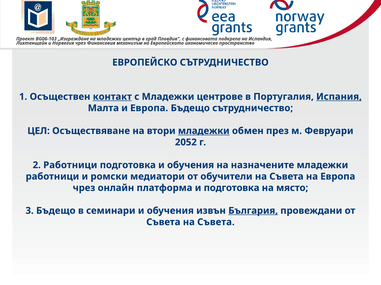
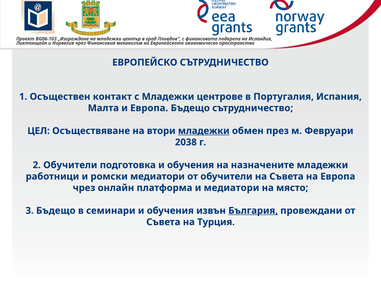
контакт underline: present -> none
Испания underline: present -> none
2052: 2052 -> 2038
2 Работници: Работници -> Обучители
и подготовка: подготовка -> медиатори
Съвета на Съвета: Съвета -> Турция
